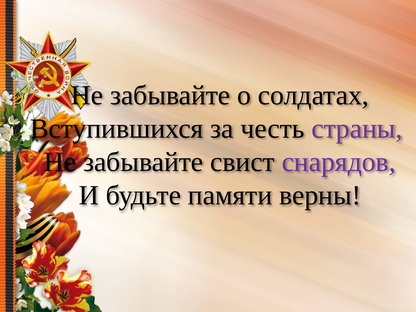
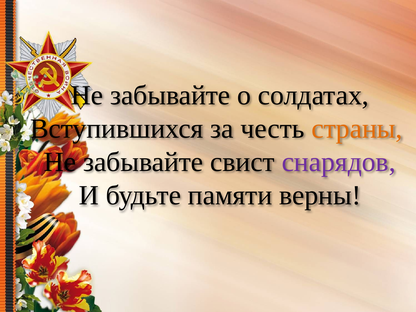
страны colour: purple -> orange
